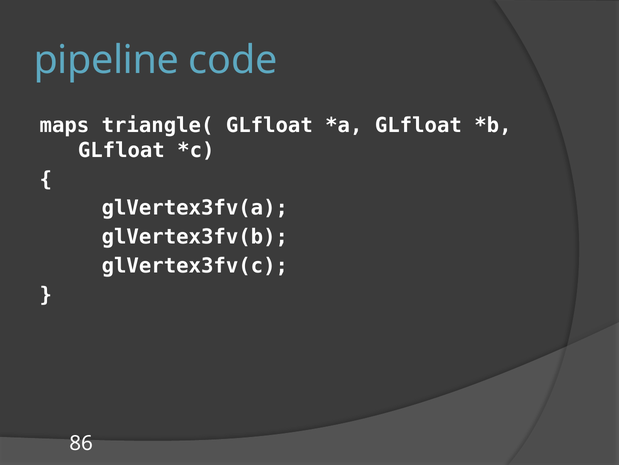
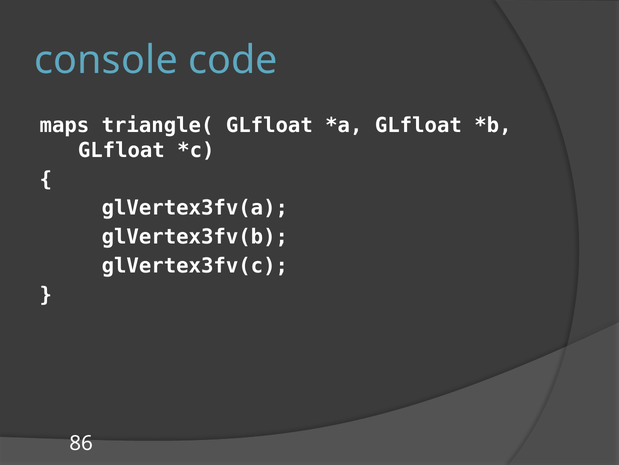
pipeline: pipeline -> console
